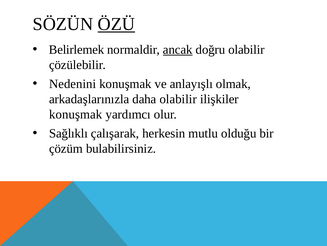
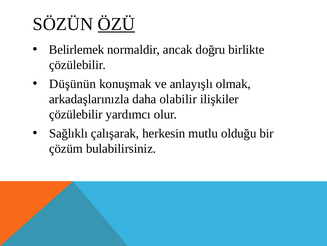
ancak underline: present -> none
doğru olabilir: olabilir -> birlikte
Nedenini: Nedenini -> Düşünün
konuşmak at (76, 114): konuşmak -> çözülebilir
